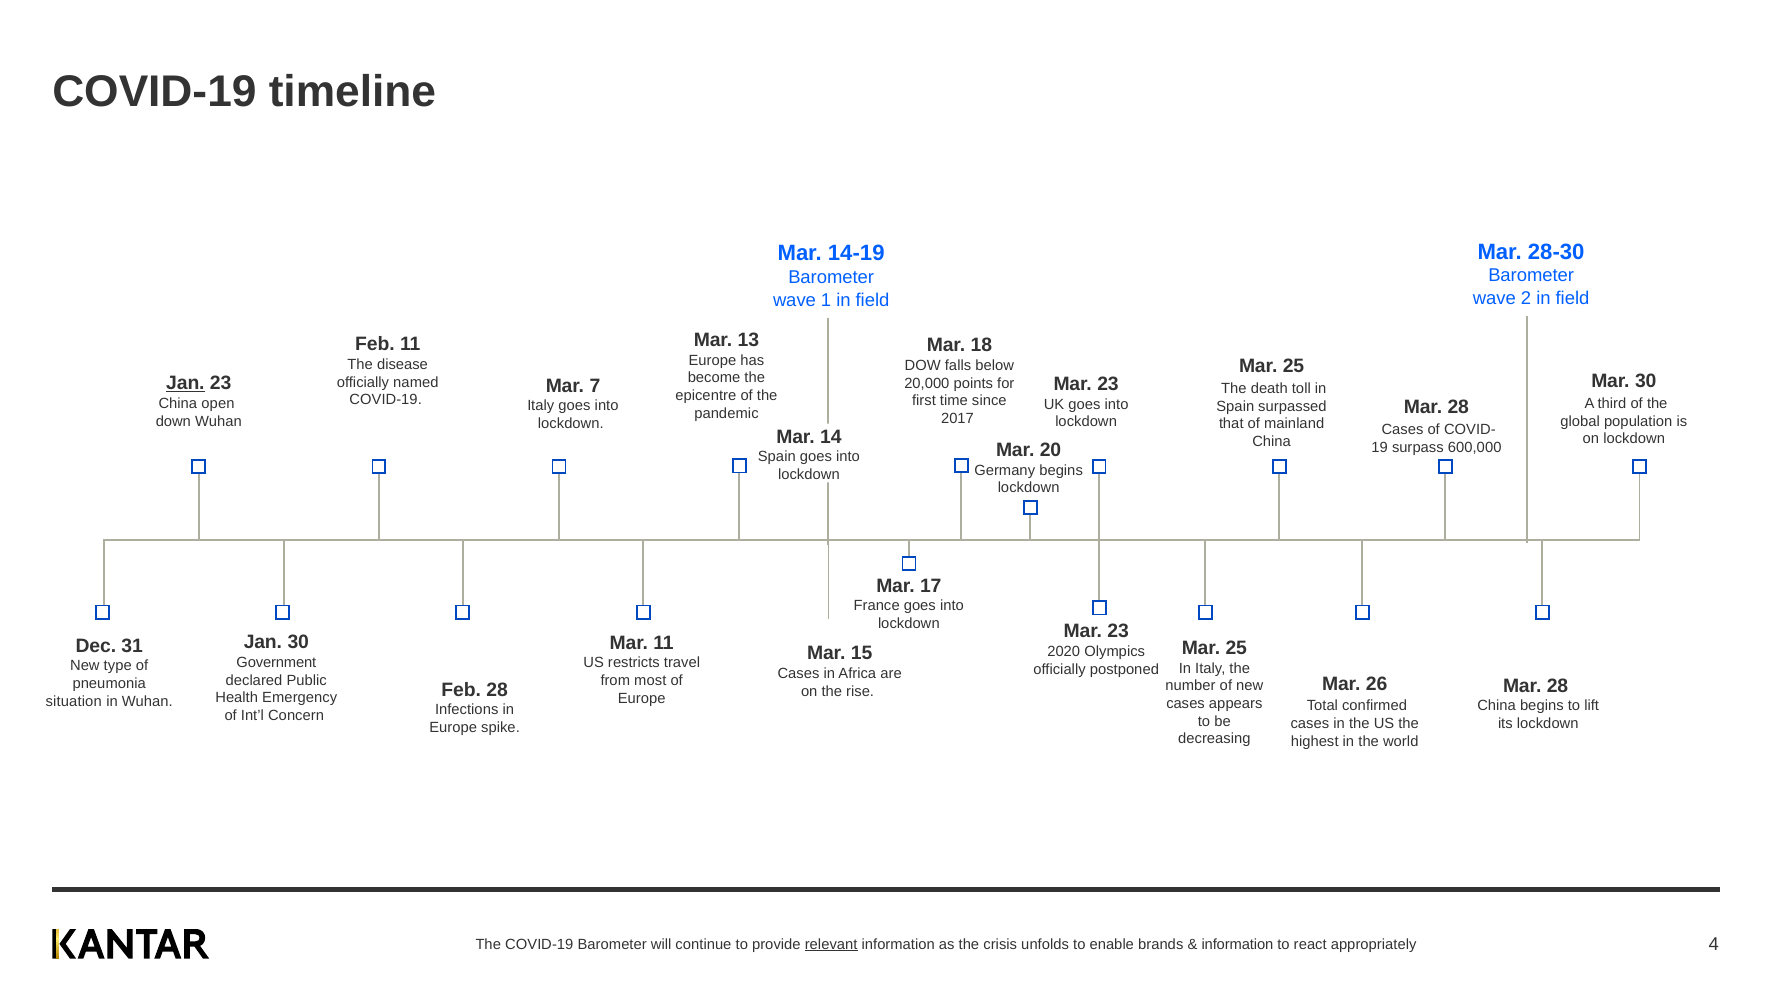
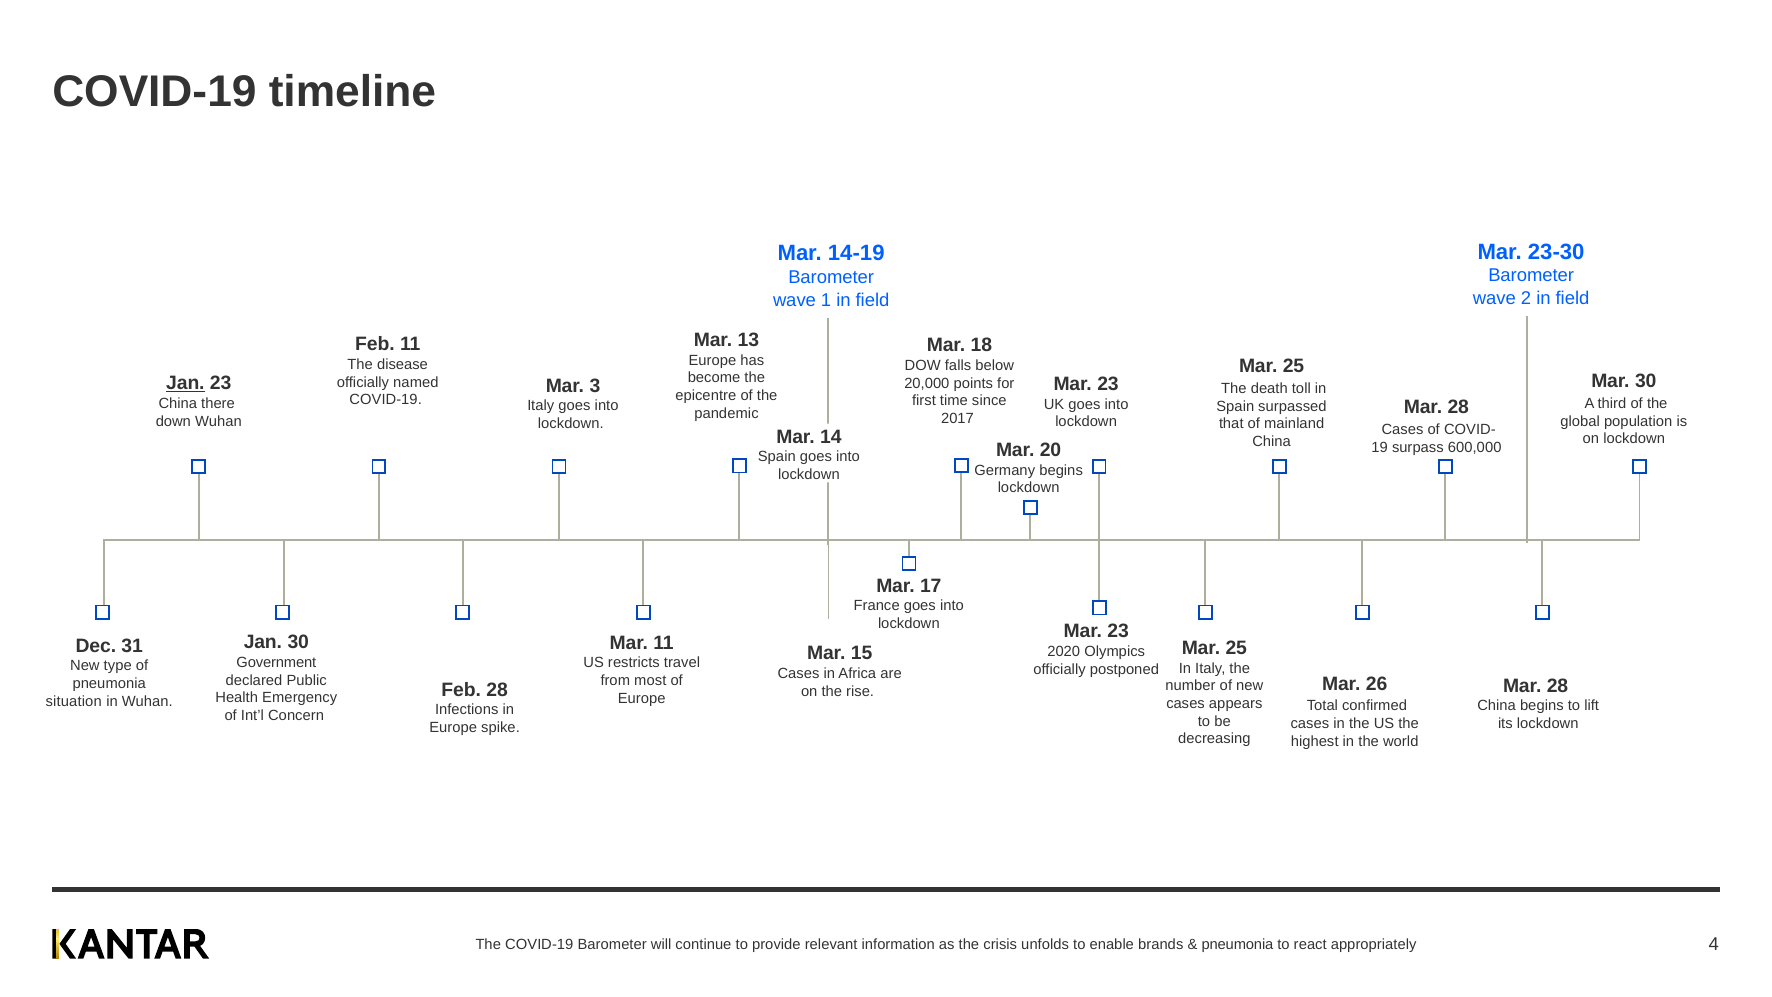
28-30: 28-30 -> 23-30
7: 7 -> 3
open: open -> there
relevant underline: present -> none
information at (1237, 944): information -> pneumonia
